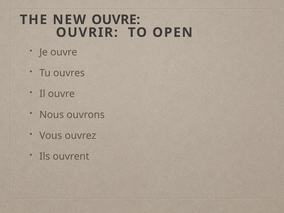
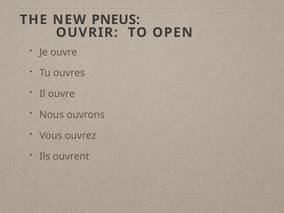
NEW OUVRE: OUVRE -> PNEUS
